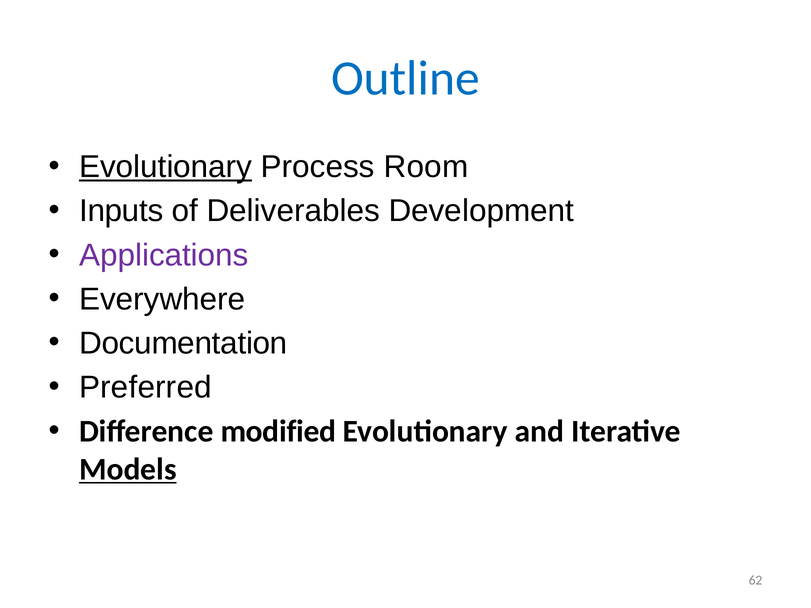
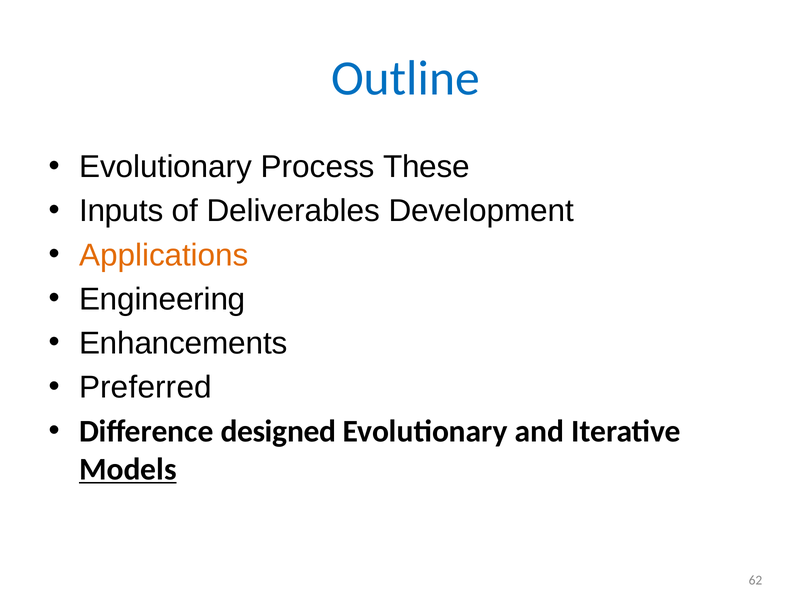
Evolutionary at (166, 167) underline: present -> none
Room: Room -> These
Applications colour: purple -> orange
Everywhere: Everywhere -> Engineering
Documentation: Documentation -> Enhancements
modified: modified -> designed
